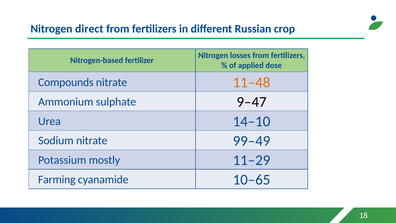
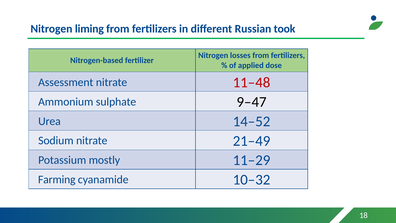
direct: direct -> liming
crop: crop -> took
Compounds: Compounds -> Assessment
11–48 colour: orange -> red
14–10: 14–10 -> 14–52
99–49: 99–49 -> 21–49
10–65: 10–65 -> 10–32
